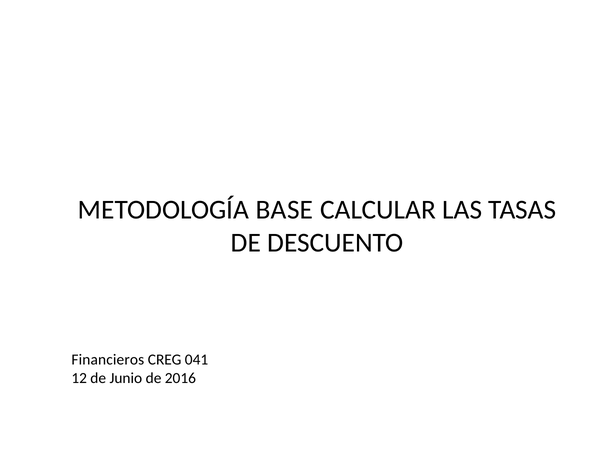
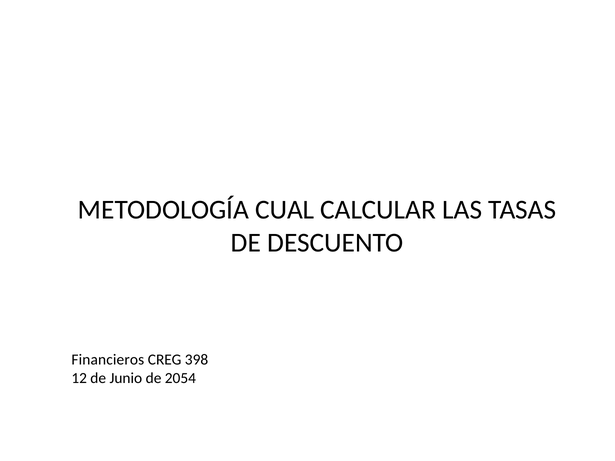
BASE: BASE -> CUAL
041: 041 -> 398
2016: 2016 -> 2054
